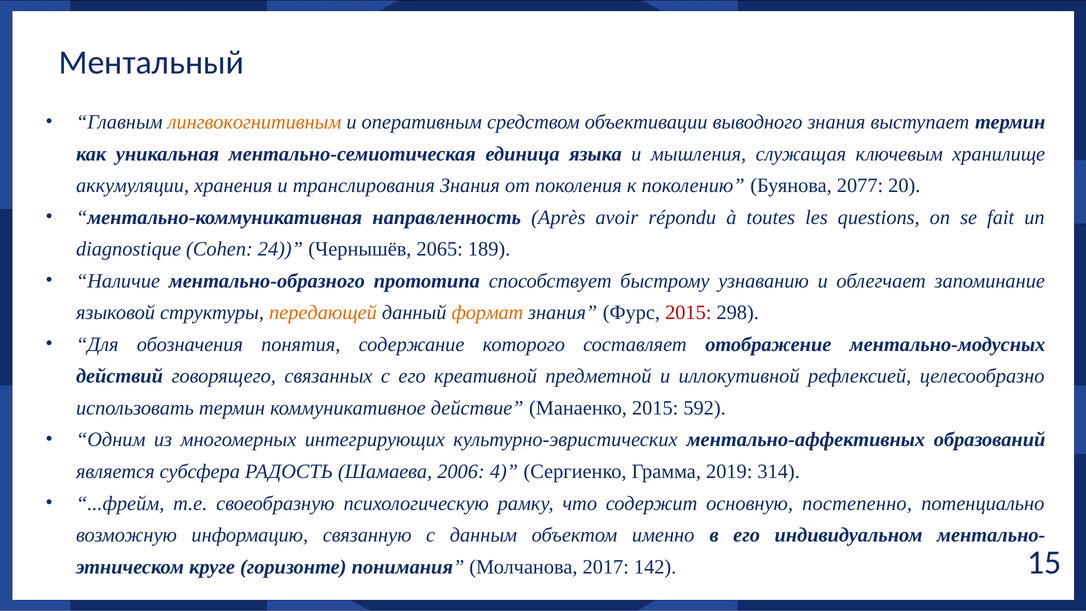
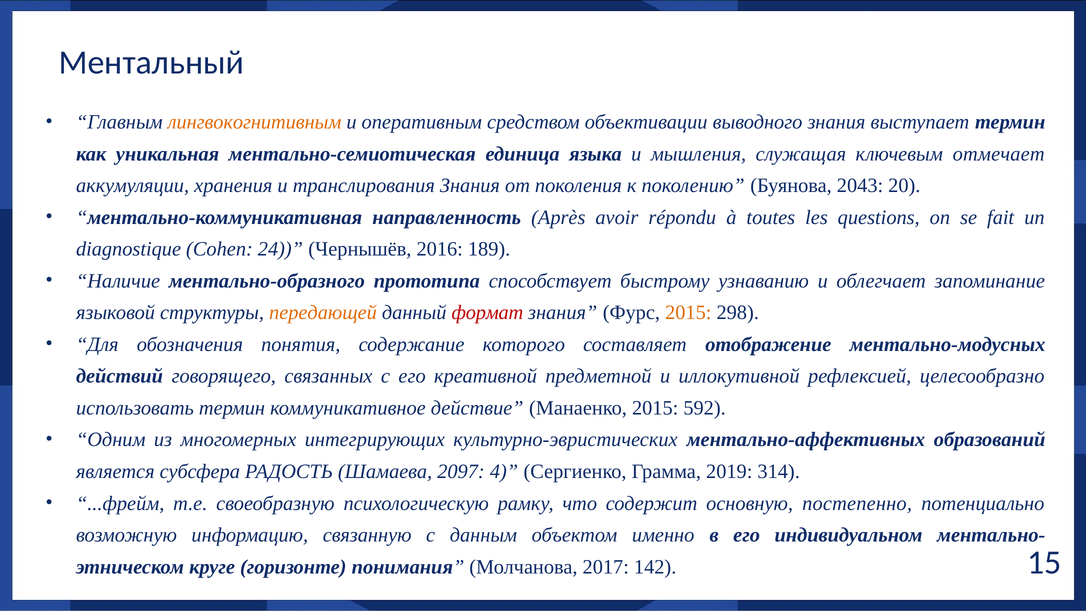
хранилище: хранилище -> отмечает
2077: 2077 -> 2043
2065: 2065 -> 2016
формат colour: orange -> red
2015 at (688, 313) colour: red -> orange
2006: 2006 -> 2097
